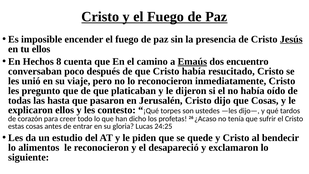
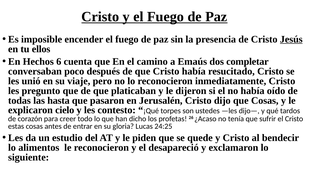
8: 8 -> 6
Emaús underline: present -> none
encuentro: encuentro -> completar
explicaron ellos: ellos -> cielo
